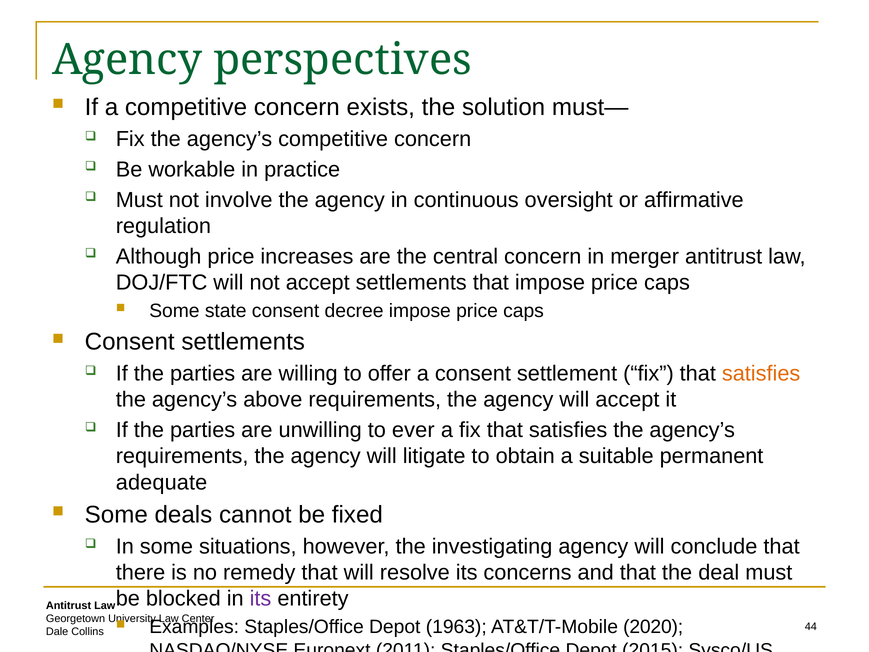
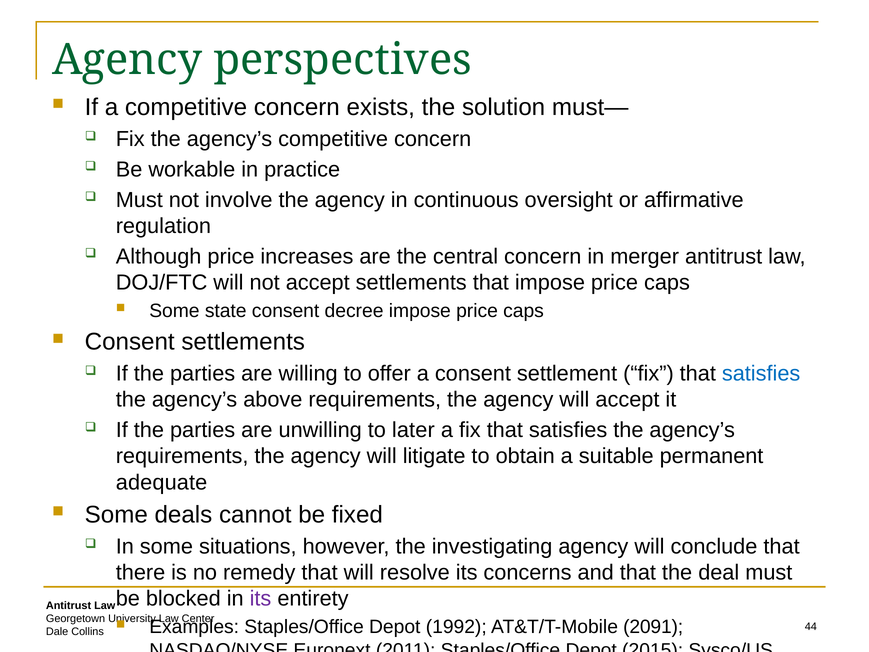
satisfies at (761, 374) colour: orange -> blue
ever: ever -> later
1963: 1963 -> 1992
2020: 2020 -> 2091
